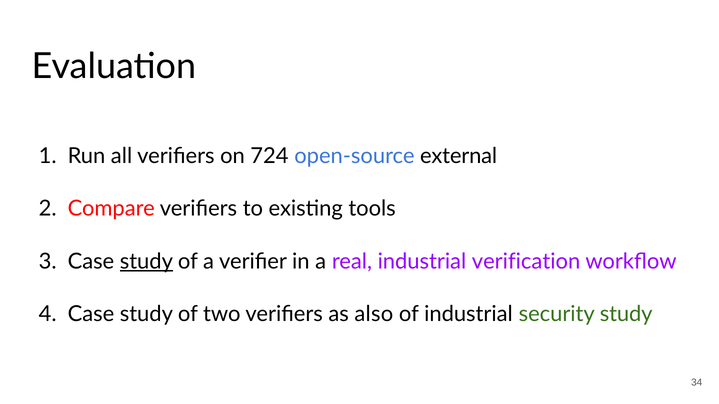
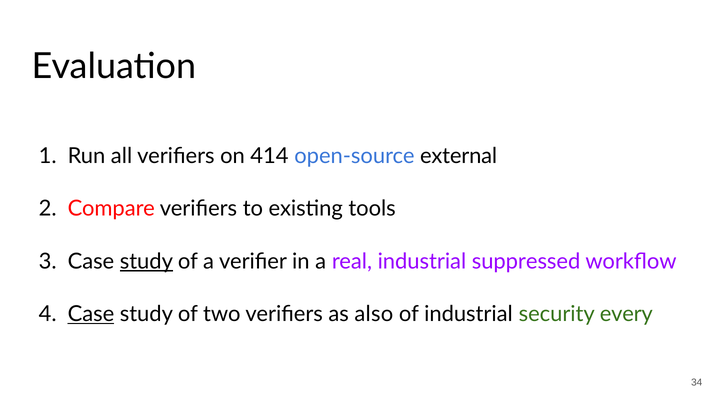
724: 724 -> 414
verification: verification -> suppressed
Case at (91, 314) underline: none -> present
security study: study -> every
